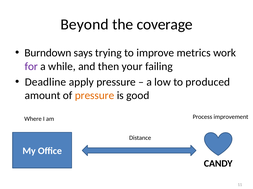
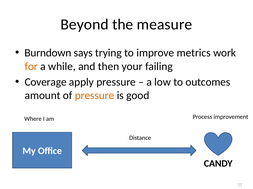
coverage: coverage -> measure
for colour: purple -> orange
Deadline: Deadline -> Coverage
produced: produced -> outcomes
